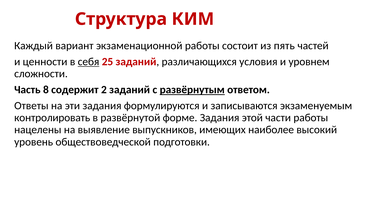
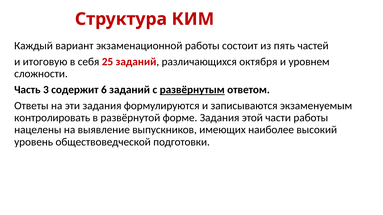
ценности: ценности -> итоговую
себя underline: present -> none
условия: условия -> октября
8: 8 -> 3
2: 2 -> 6
